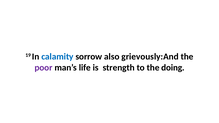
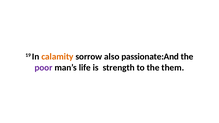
calamity colour: blue -> orange
grievously:And: grievously:And -> passionate:And
doing: doing -> them
